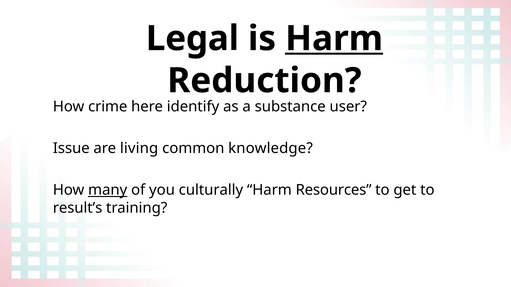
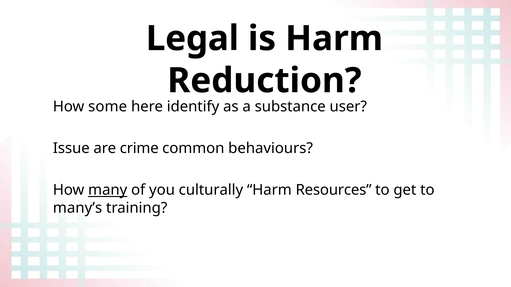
Harm at (334, 39) underline: present -> none
crime: crime -> some
living: living -> crime
knowledge: knowledge -> behaviours
result’s: result’s -> many’s
